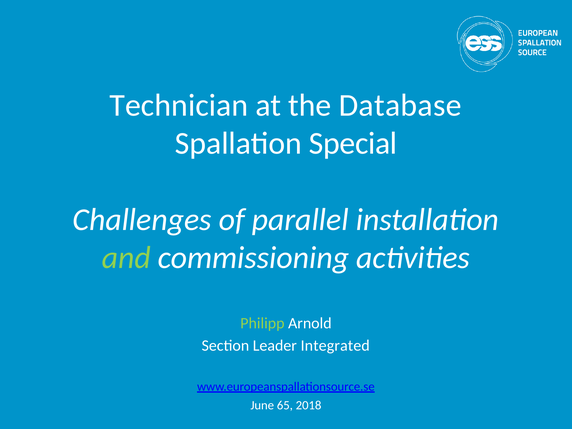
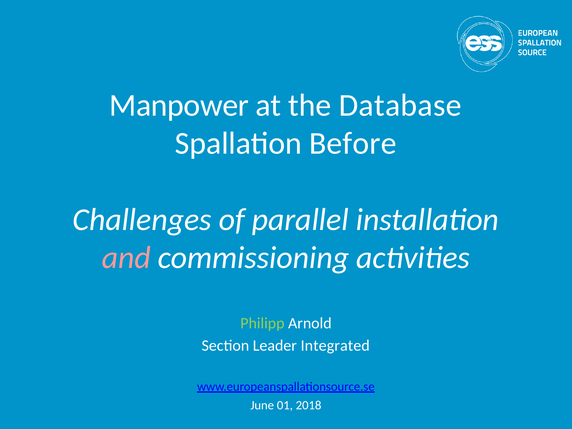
Technician: Technician -> Manpower
Special: Special -> Before
and colour: light green -> pink
65: 65 -> 01
